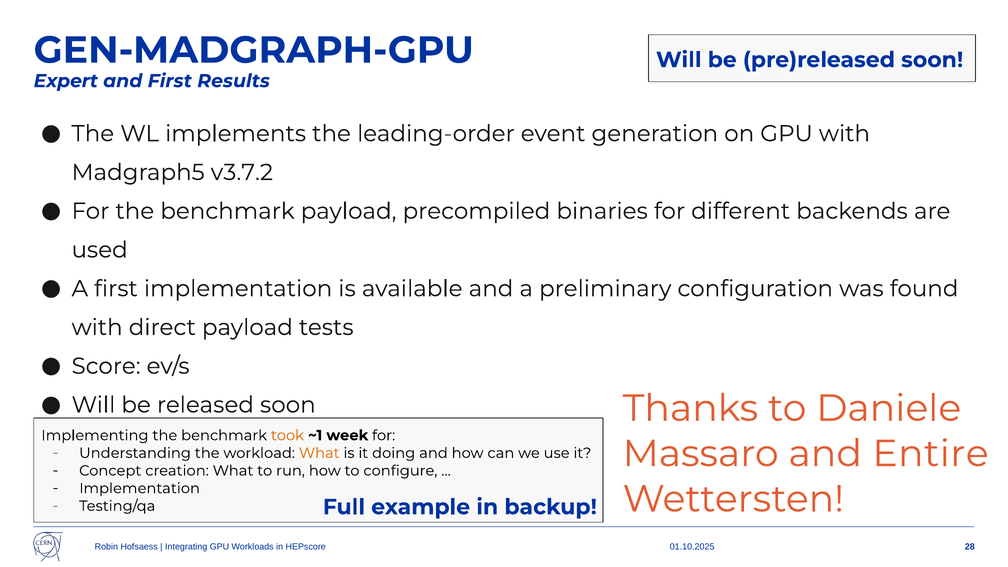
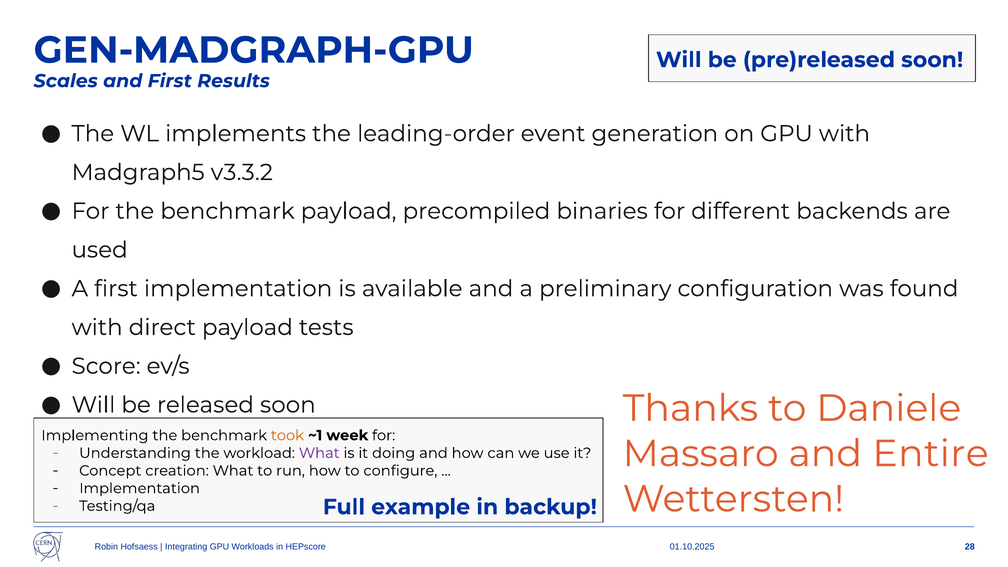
Expert: Expert -> Scales
v3.7.2: v3.7.2 -> v3.3.2
What at (319, 453) colour: orange -> purple
